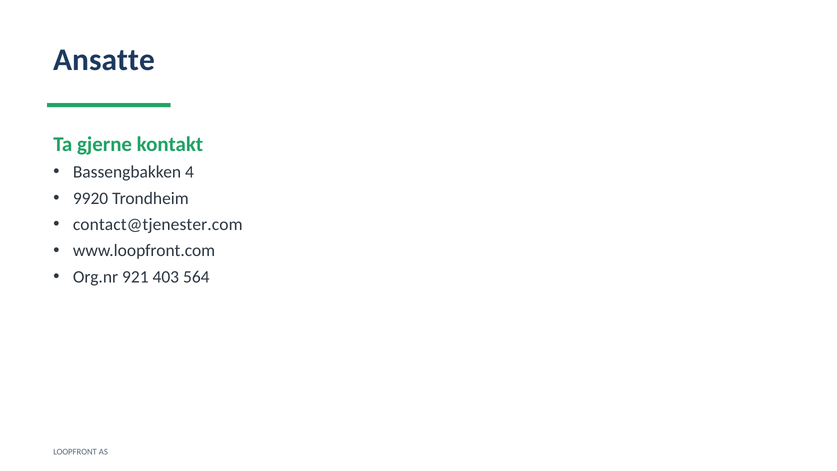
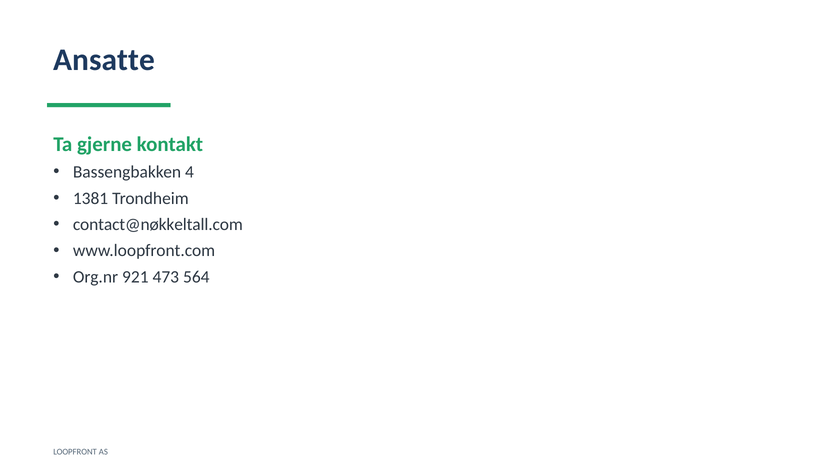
9920: 9920 -> 1381
contact@tjenester.com: contact@tjenester.com -> contact@nøkkeltall.com
403: 403 -> 473
